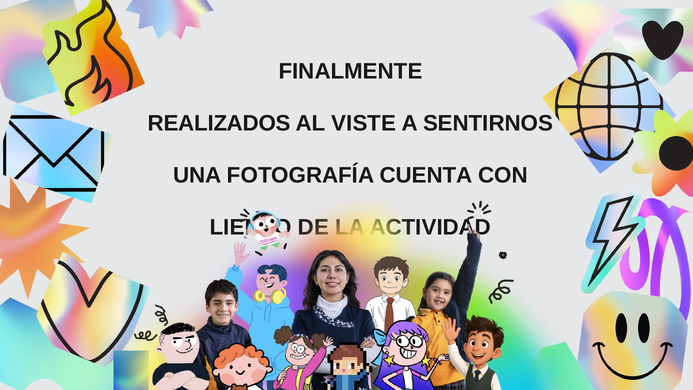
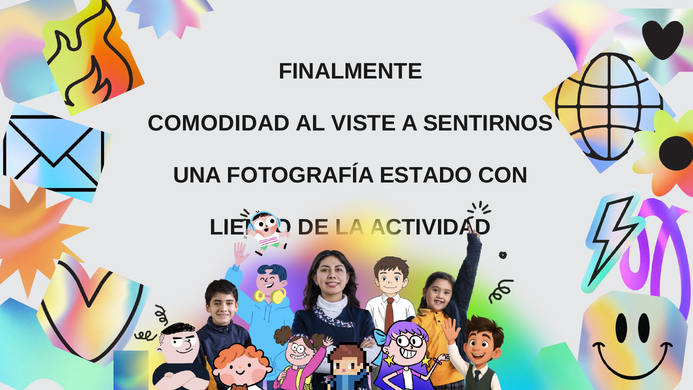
REALIZADOS: REALIZADOS -> COMODIDAD
CUENTA: CUENTA -> ESTADO
